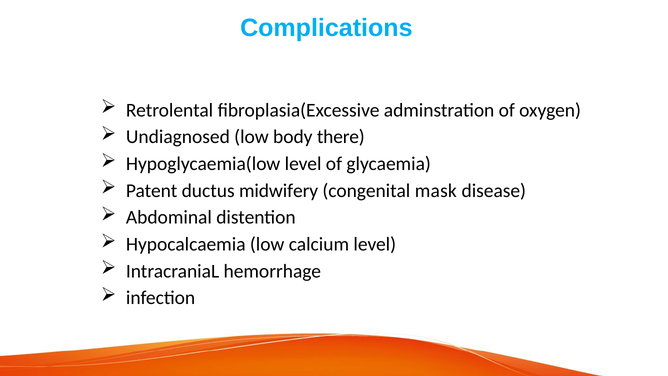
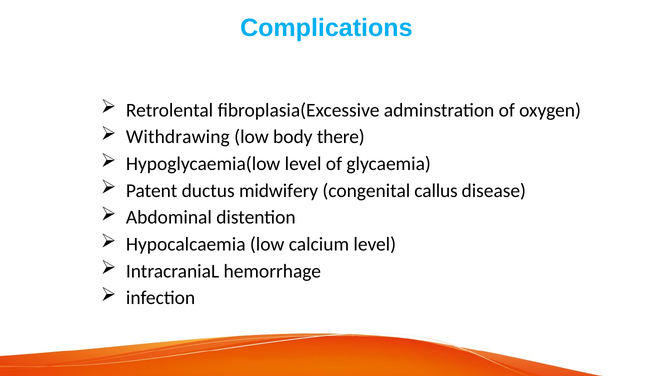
Undiagnosed: Undiagnosed -> Withdrawing
mask: mask -> callus
